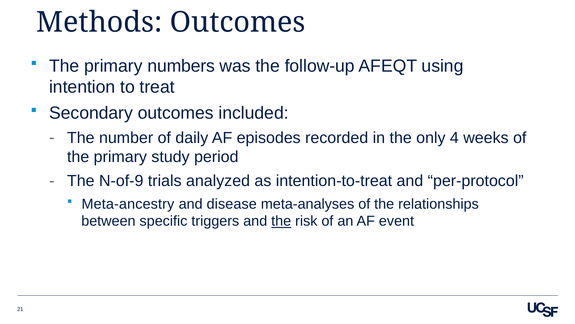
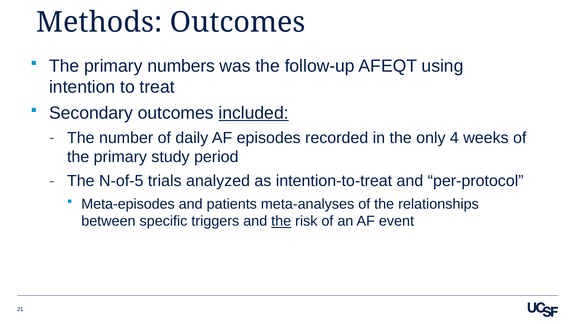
included underline: none -> present
N-of-9: N-of-9 -> N-of-5
Meta-ancestry: Meta-ancestry -> Meta-episodes
disease: disease -> patients
